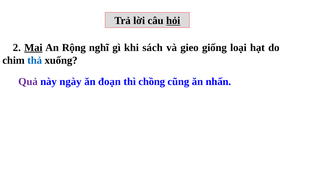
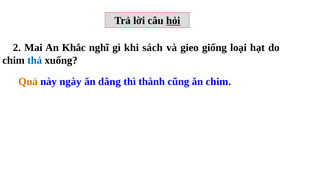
Mai underline: present -> none
Rộng: Rộng -> Khắc
Quả colour: purple -> orange
đoạn: đoạn -> dâng
chồng: chồng -> thành
ăn nhấn: nhấn -> chim
